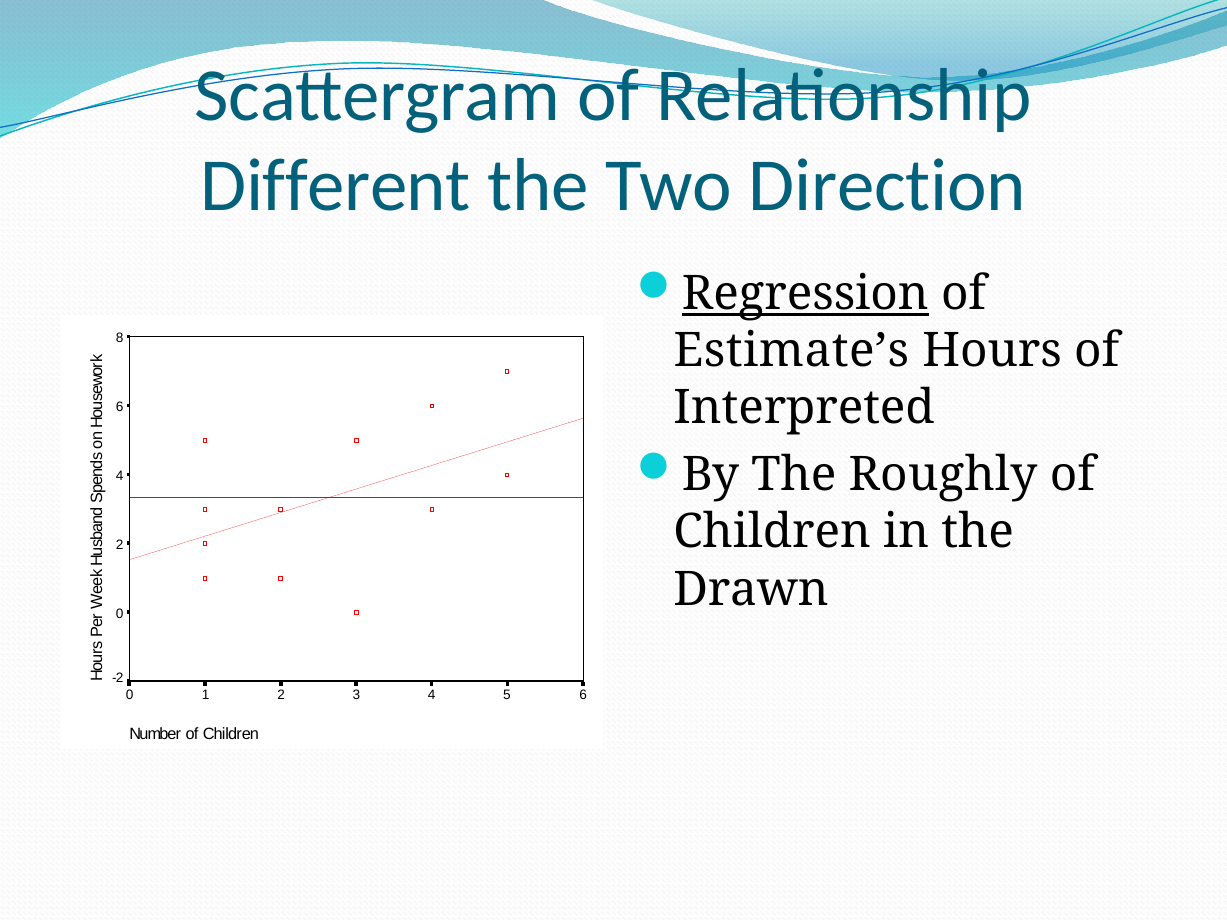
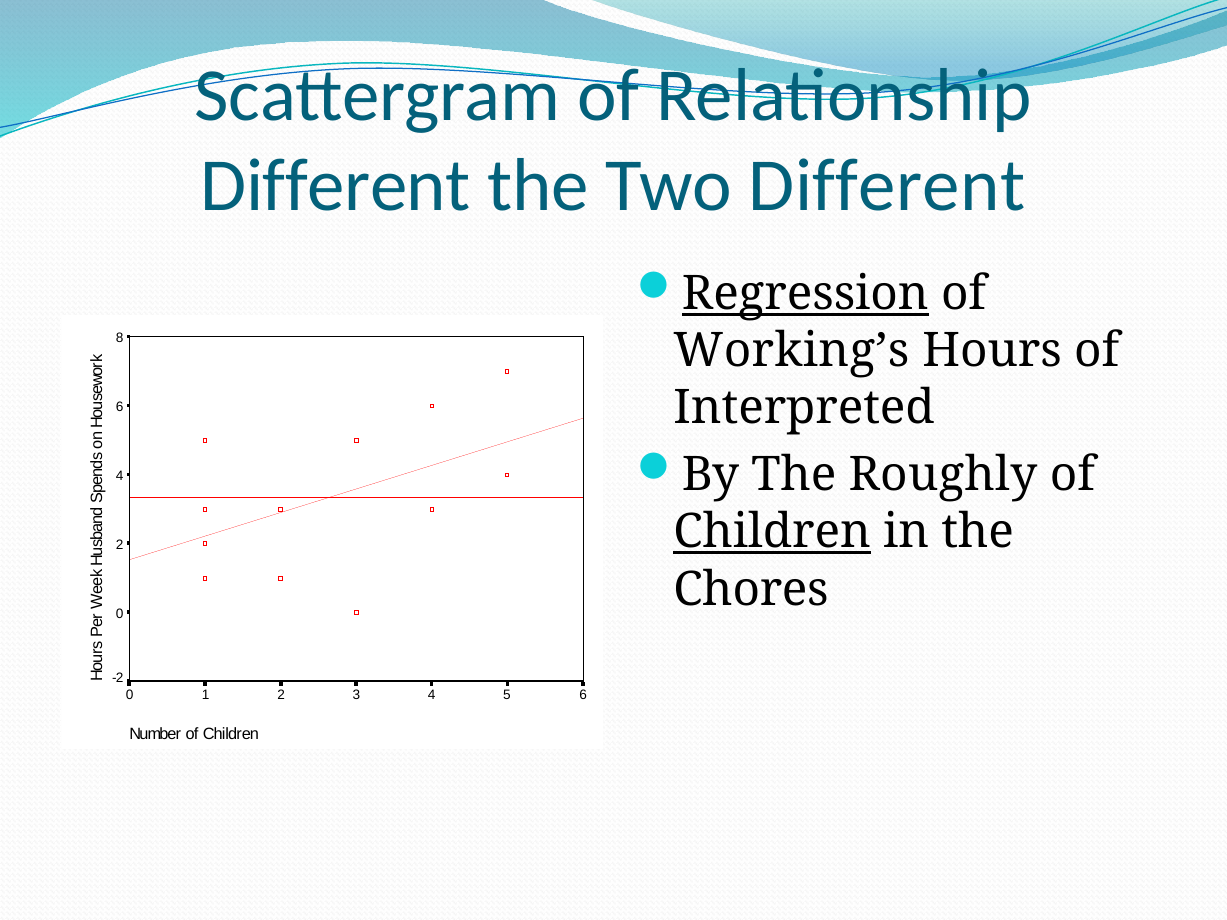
Two Direction: Direction -> Different
Estimate’s: Estimate’s -> Working’s
Children at (772, 532) underline: none -> present
Drawn: Drawn -> Chores
